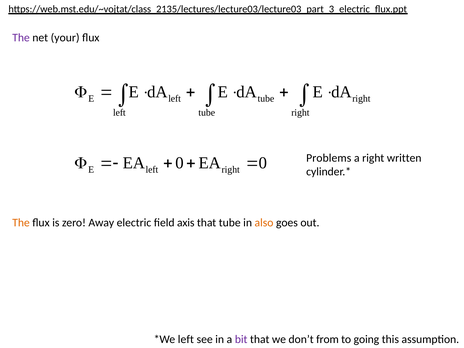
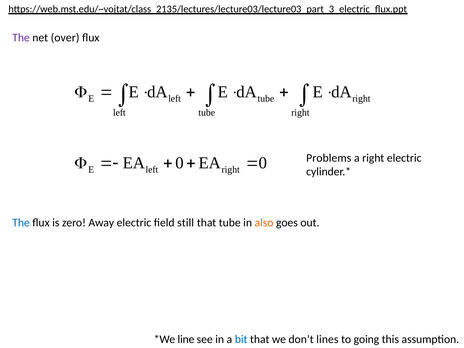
your: your -> over
right written: written -> electric
The at (21, 223) colour: orange -> blue
axis: axis -> still
left at (186, 339): left -> line
bit colour: purple -> blue
from: from -> lines
